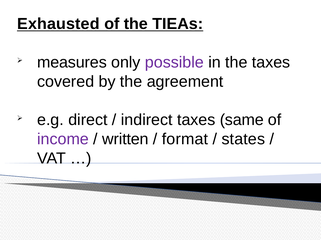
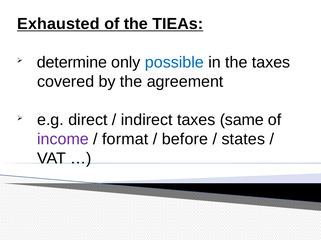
measures: measures -> determine
possible colour: purple -> blue
written: written -> format
format: format -> before
